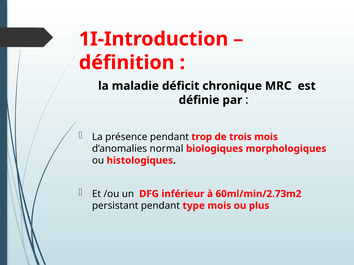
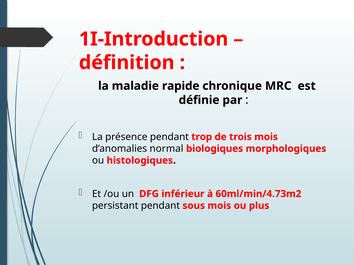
déficit: déficit -> rapide
60ml/min/2.73m2: 60ml/min/2.73m2 -> 60ml/min/4.73m2
type: type -> sous
